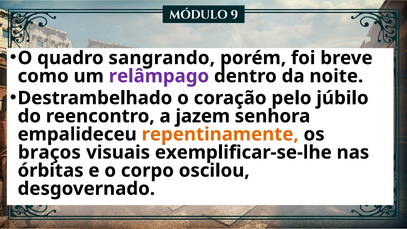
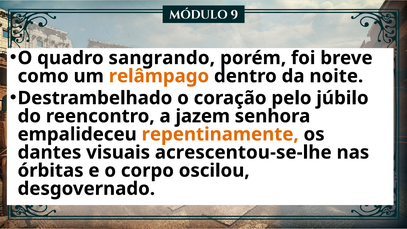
relâmpago colour: purple -> orange
braços: braços -> dantes
exemplificar-se-lhe: exemplificar-se-lhe -> acrescentou-se-lhe
